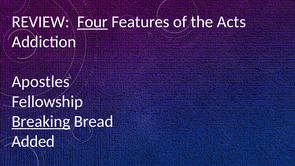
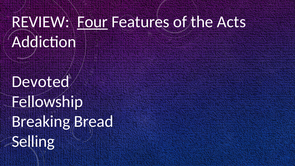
Apostles: Apostles -> Devoted
Breaking underline: present -> none
Added: Added -> Selling
